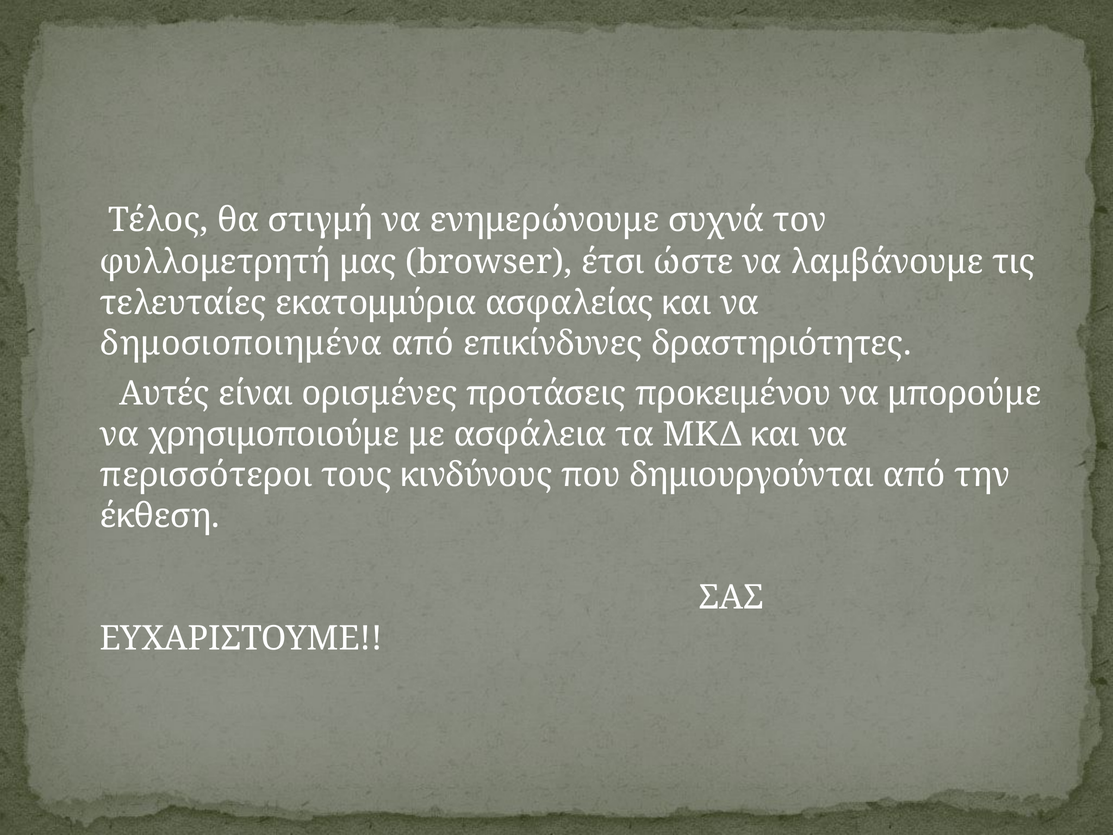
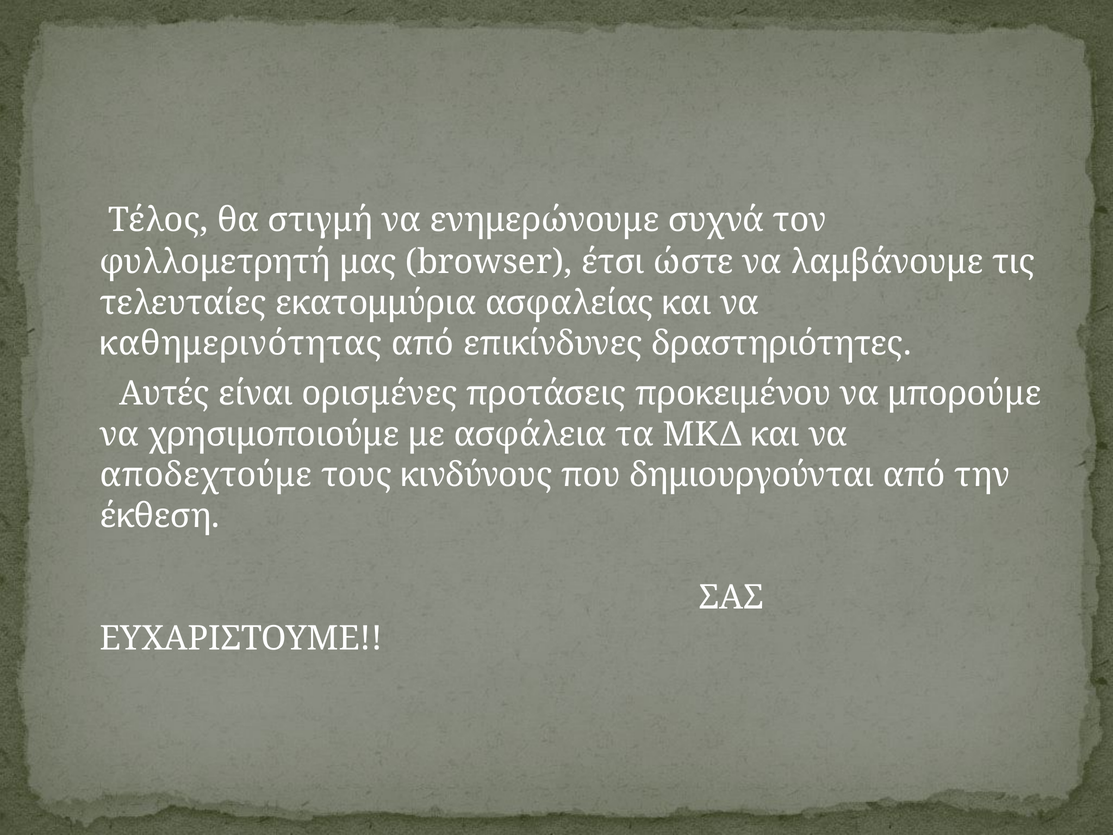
δημοσιοποιημένα: δημοσιοποιημένα -> καθημερινότητας
περισσότεροι: περισσότεροι -> αποδεχτούμε
